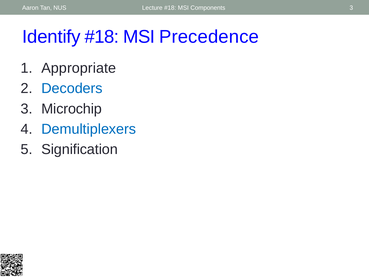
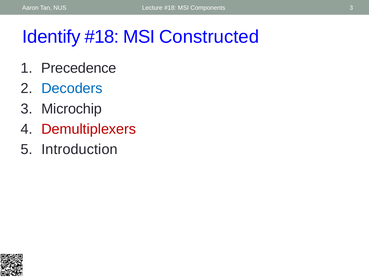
Precedence: Precedence -> Constructed
Appropriate: Appropriate -> Precedence
Demultiplexers colour: blue -> red
Signification: Signification -> Introduction
